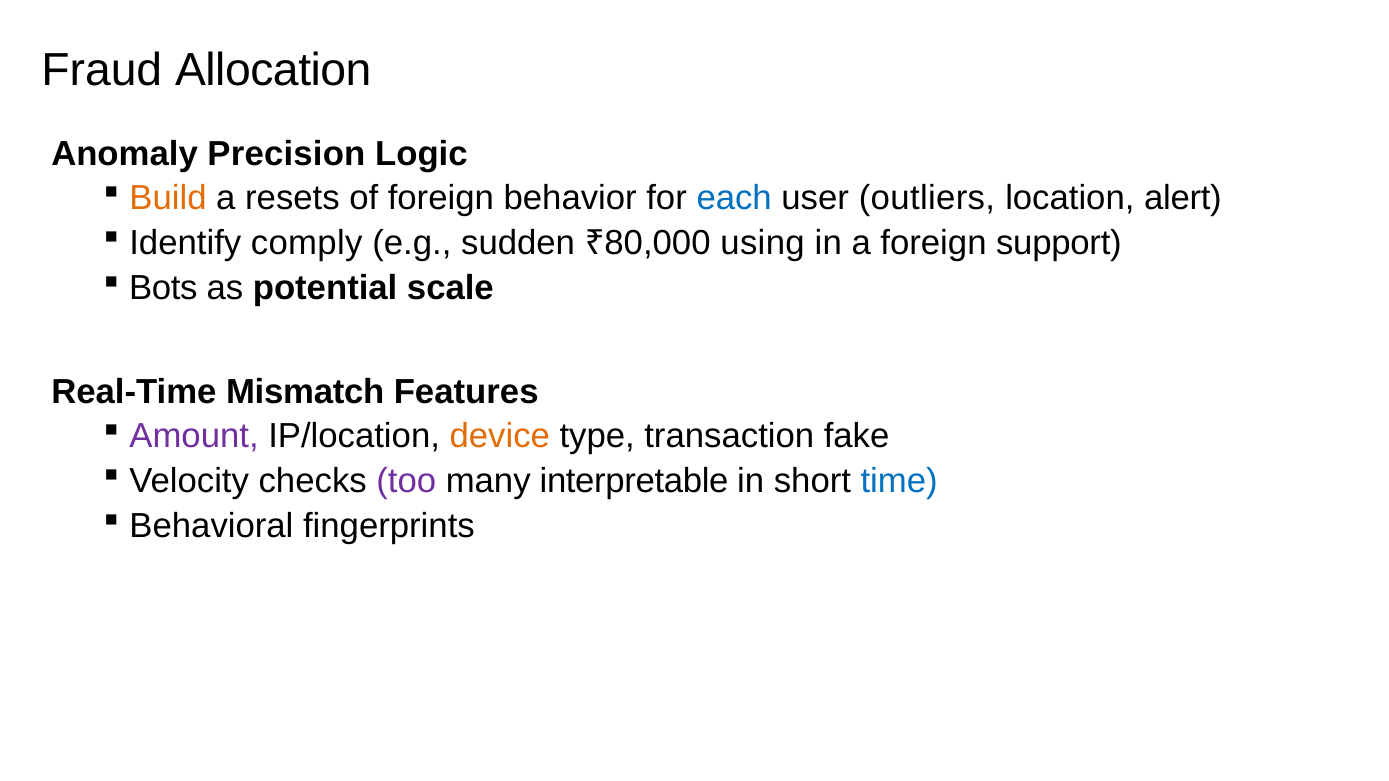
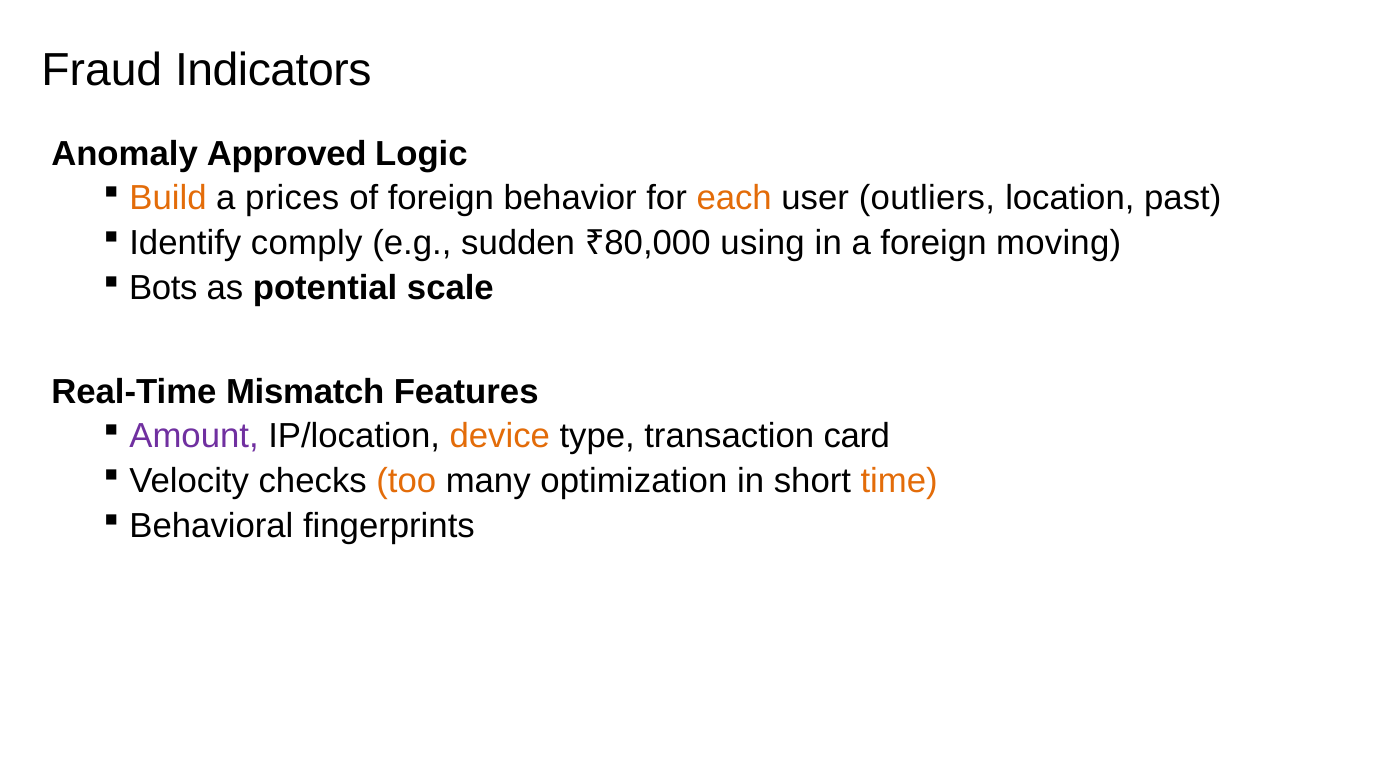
Allocation: Allocation -> Indicators
Precision: Precision -> Approved
resets: resets -> prices
each colour: blue -> orange
alert: alert -> past
support: support -> moving
fake: fake -> card
too colour: purple -> orange
interpretable: interpretable -> optimization
time colour: blue -> orange
